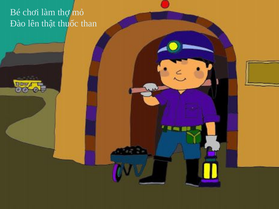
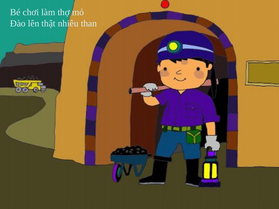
thuốc: thuốc -> nhiêu
